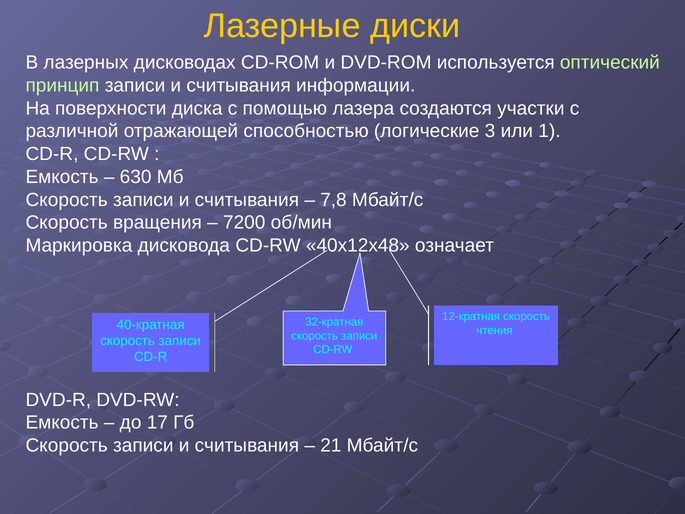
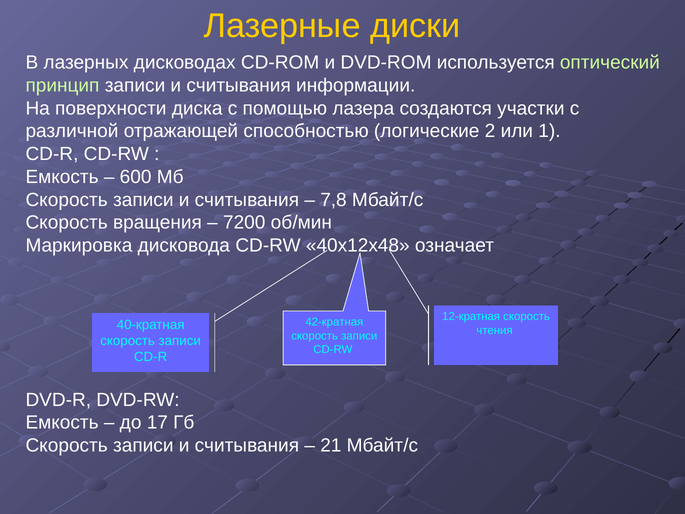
3: 3 -> 2
630: 630 -> 600
32-кратная: 32-кратная -> 42-кратная
